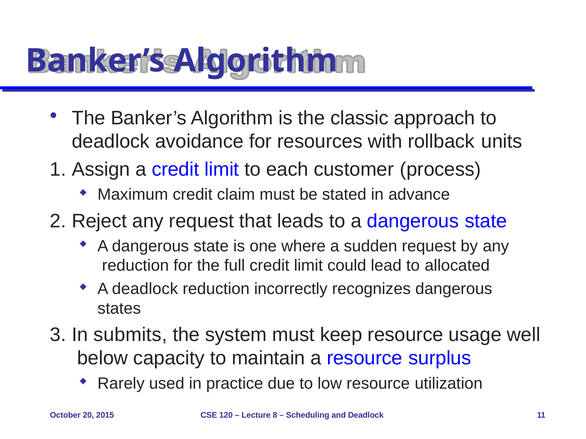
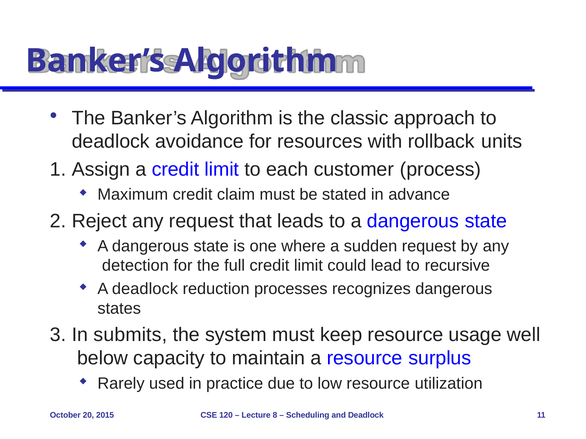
reduction at (135, 266): reduction -> detection
allocated: allocated -> recursive
incorrectly: incorrectly -> processes
